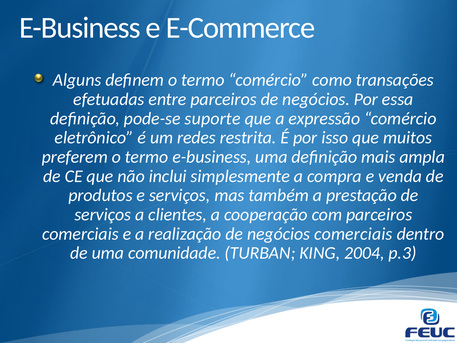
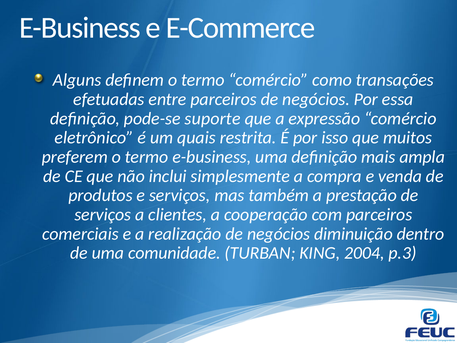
redes: redes -> quais
negócios comerciais: comerciais -> diminuição
